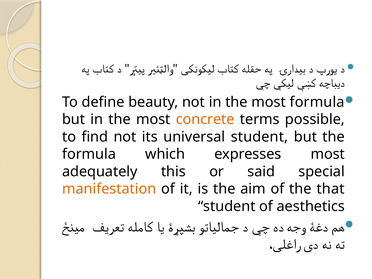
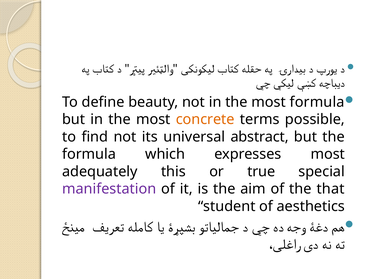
universal student: student -> abstract
said: said -> true
manifestation colour: orange -> purple
